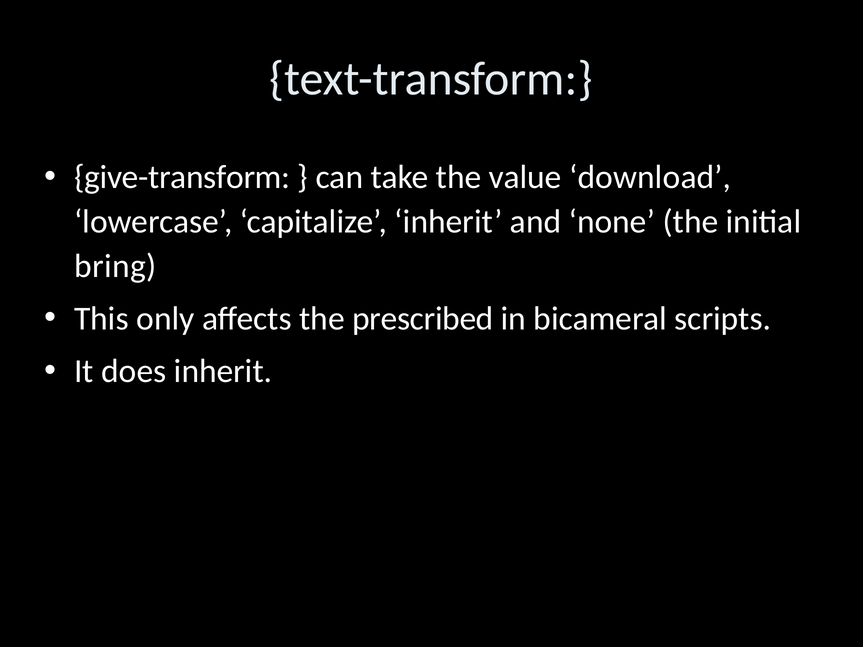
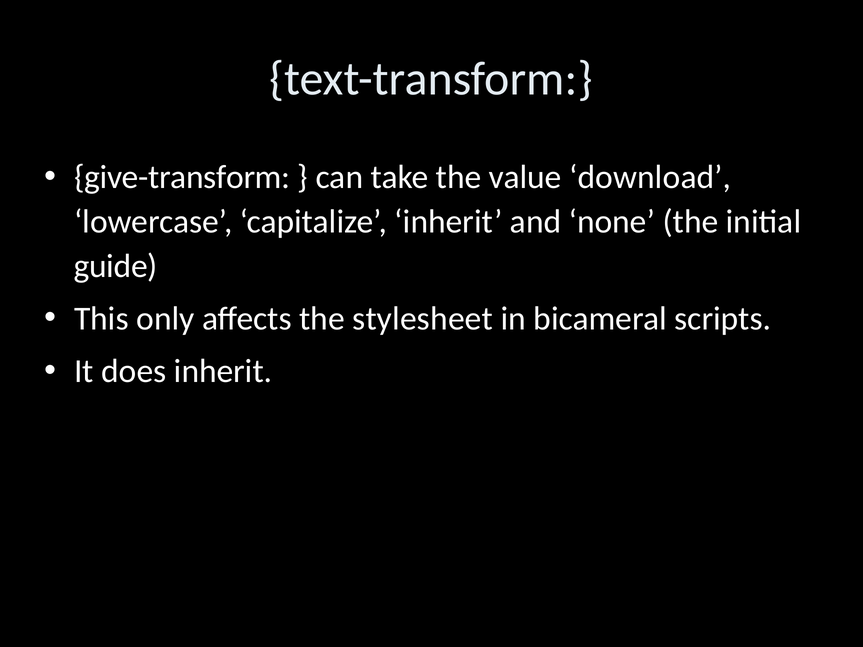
bring: bring -> guide
prescribed: prescribed -> stylesheet
